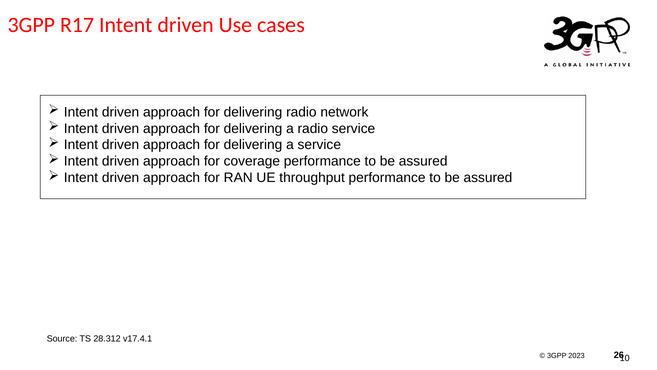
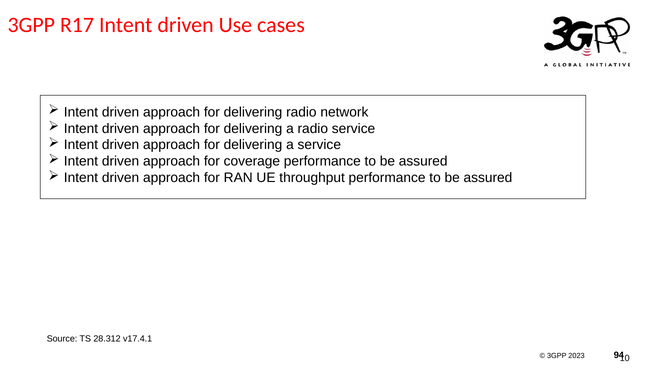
26: 26 -> 94
